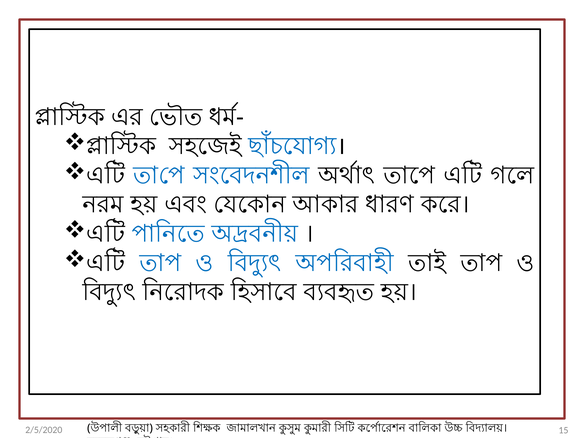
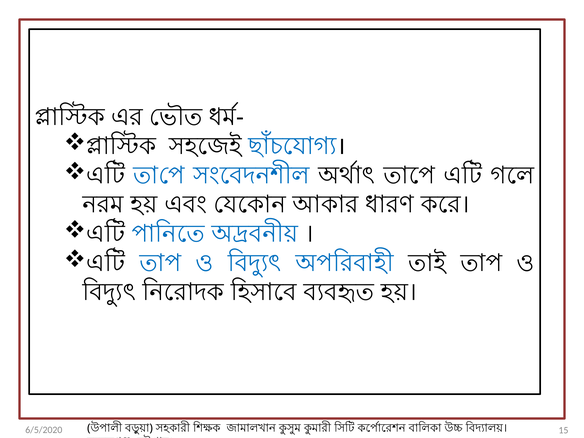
2/5/2020: 2/5/2020 -> 6/5/2020
